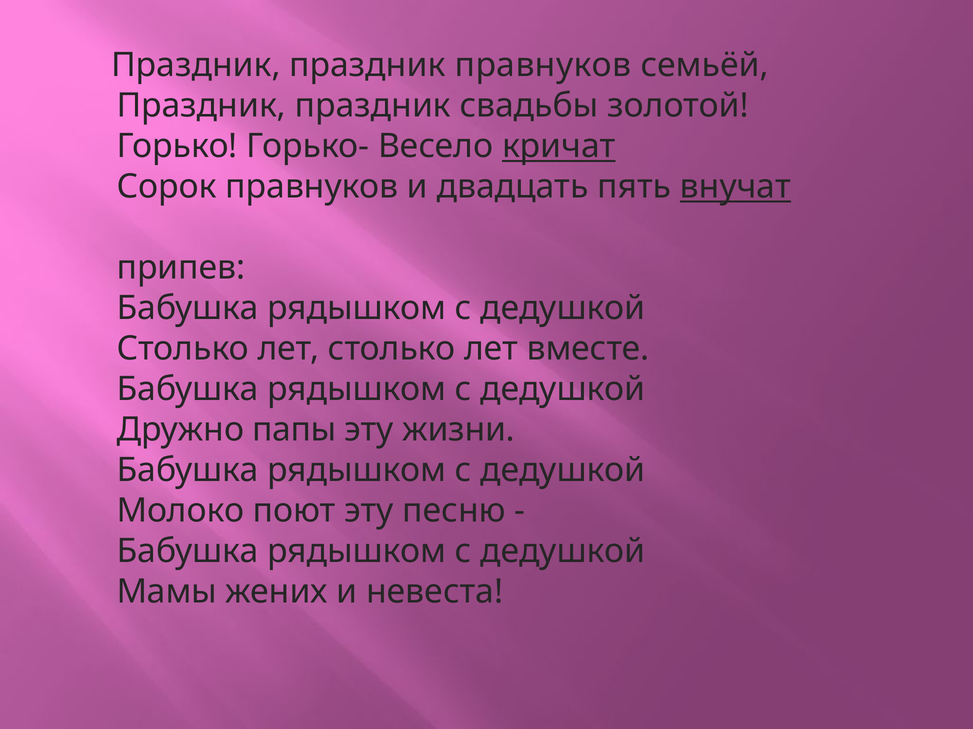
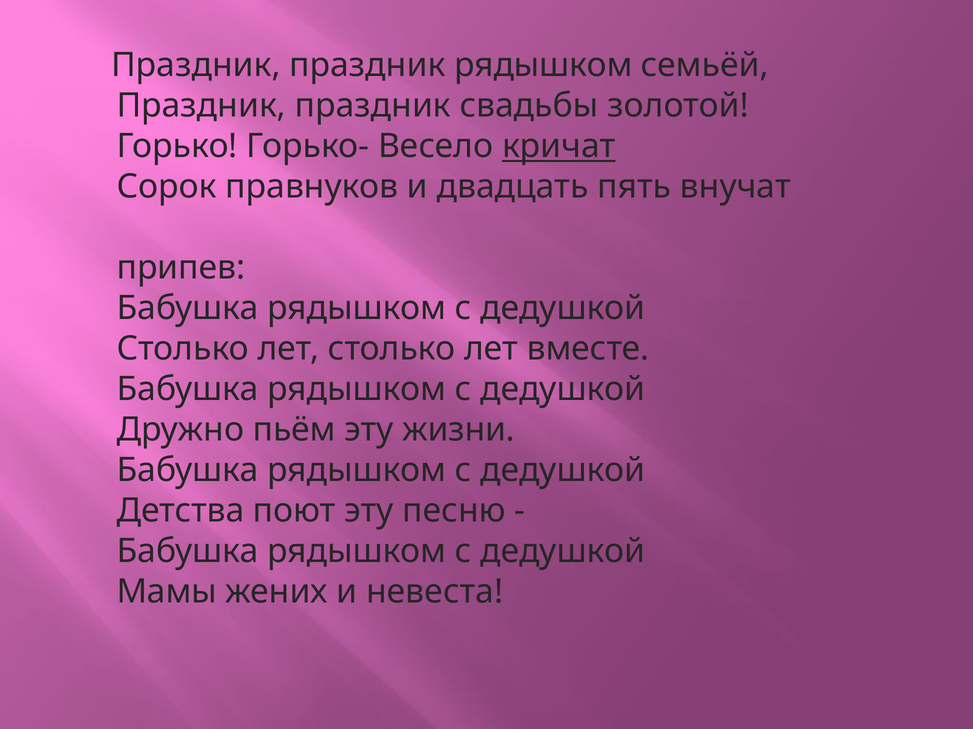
праздник правнуков: правнуков -> рядышком
внучат underline: present -> none
папы: папы -> пьём
Молоко: Молоко -> Детства
